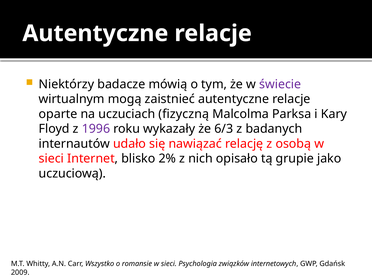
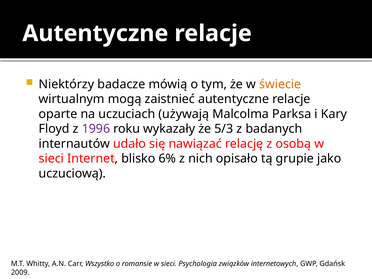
świecie colour: purple -> orange
fizyczną: fizyczną -> używają
6/3: 6/3 -> 5/3
2%: 2% -> 6%
